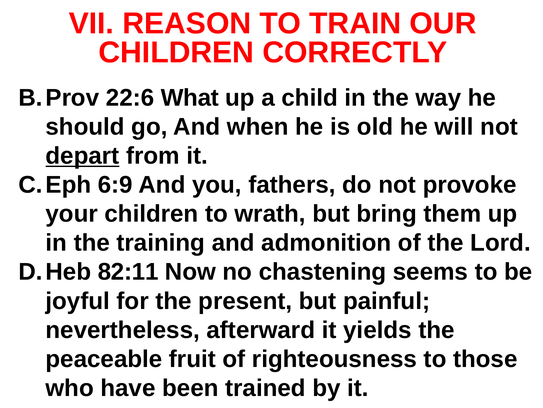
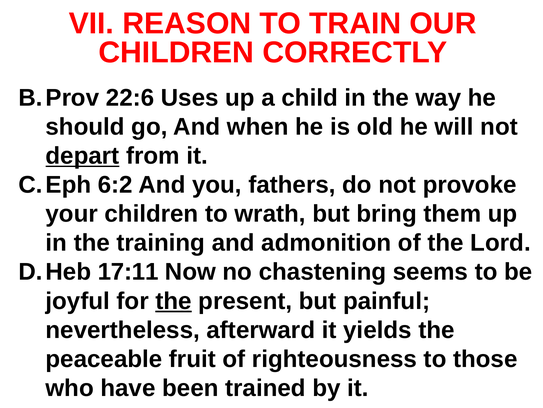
What: What -> Uses
6:9: 6:9 -> 6:2
82:11: 82:11 -> 17:11
the at (174, 300) underline: none -> present
